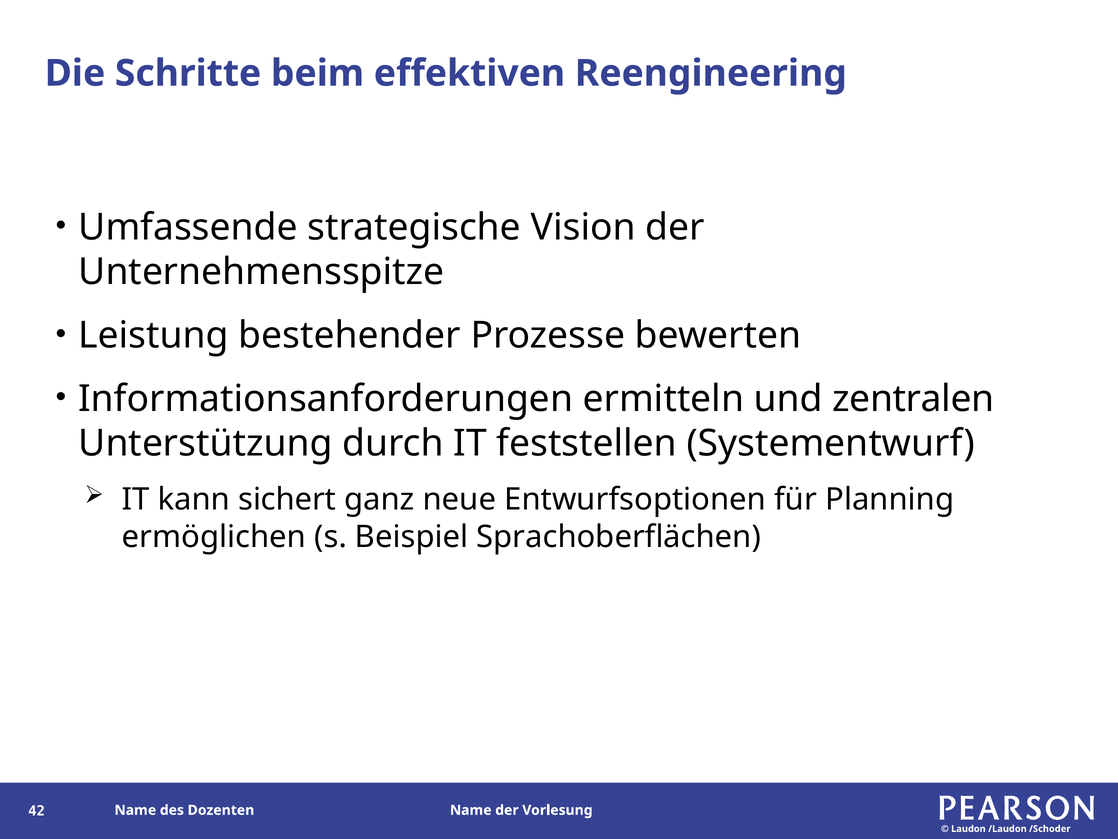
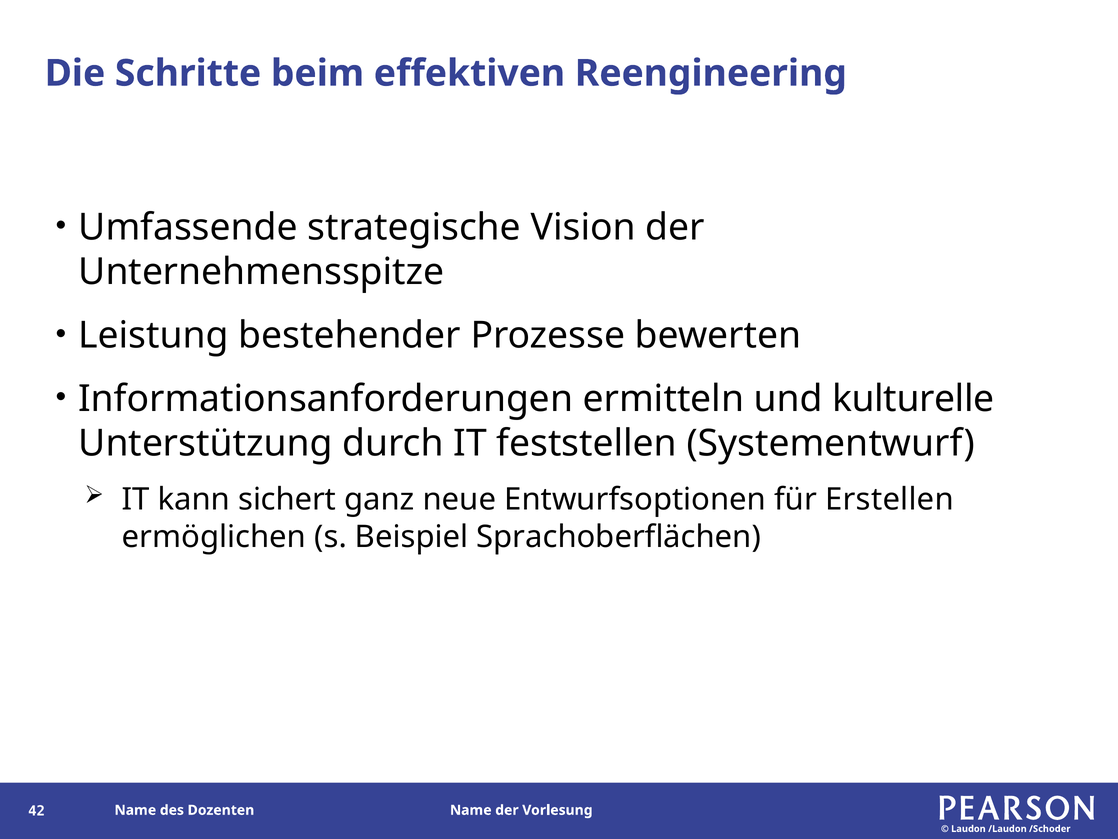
zentralen: zentralen -> kulturelle
Planning: Planning -> Erstellen
